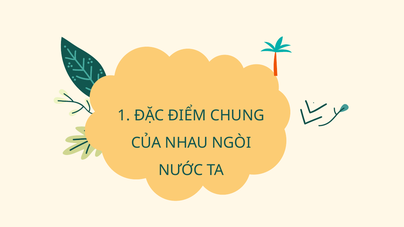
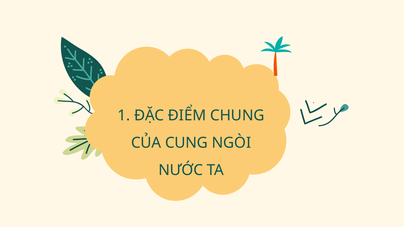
NHAU: NHAU -> CUNG
